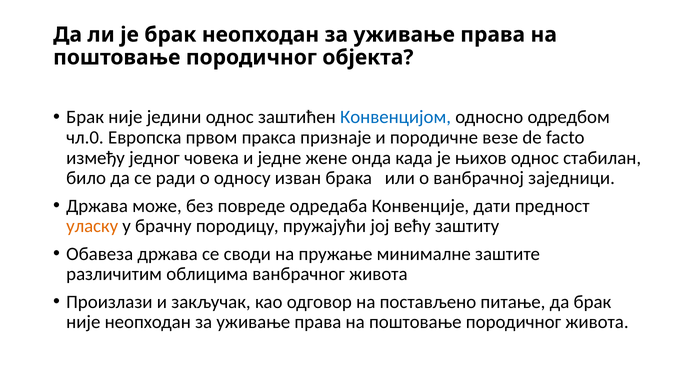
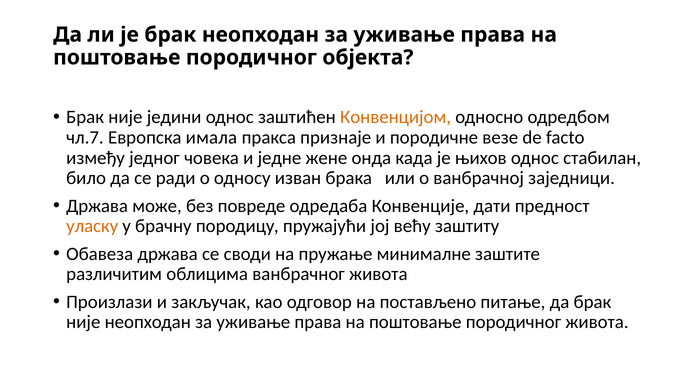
Конвенцијом colour: blue -> orange
чл.0: чл.0 -> чл.7
првом: првом -> имала
